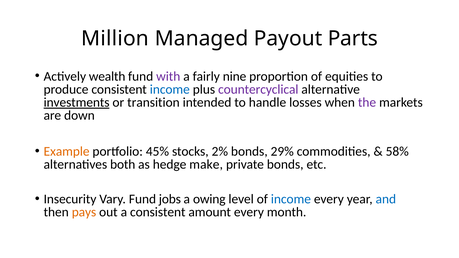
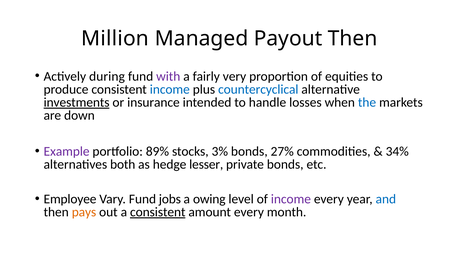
Payout Parts: Parts -> Then
wealth: wealth -> during
nine: nine -> very
countercyclical colour: purple -> blue
transition: transition -> insurance
the colour: purple -> blue
Example colour: orange -> purple
45%: 45% -> 89%
2%: 2% -> 3%
29%: 29% -> 27%
58%: 58% -> 34%
make: make -> lesser
Insecurity: Insecurity -> Employee
income at (291, 199) colour: blue -> purple
consistent at (158, 212) underline: none -> present
